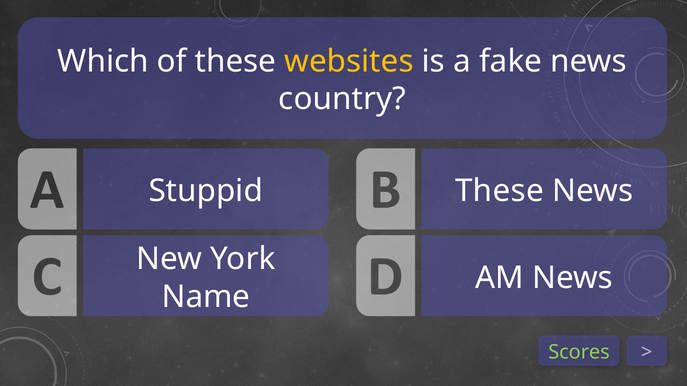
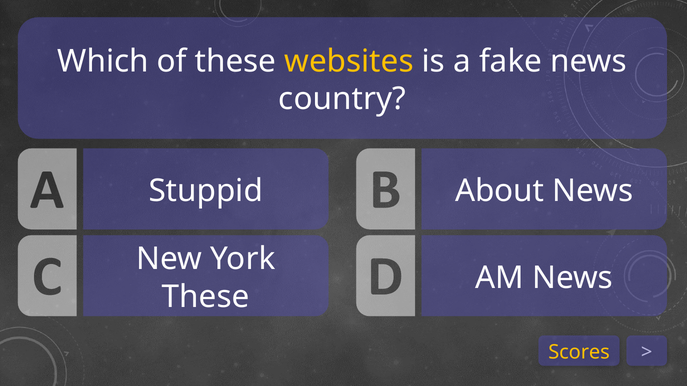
Stuppid These: These -> About
Name at (206, 297): Name -> These
Scores colour: light green -> yellow
